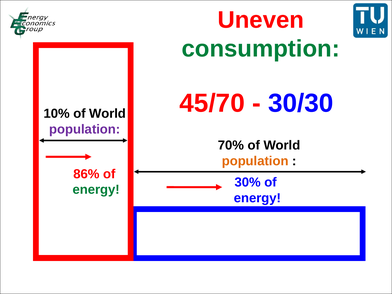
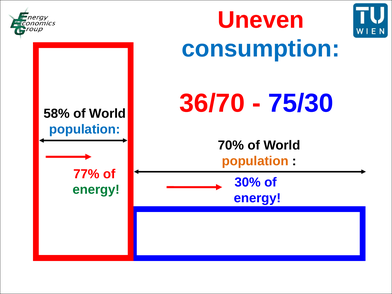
consumption colour: green -> blue
45/70: 45/70 -> 36/70
30/30: 30/30 -> 75/30
10%: 10% -> 58%
population at (85, 129) colour: purple -> blue
86%: 86% -> 77%
